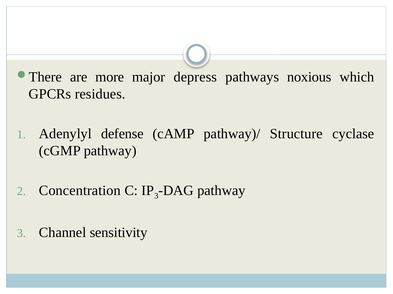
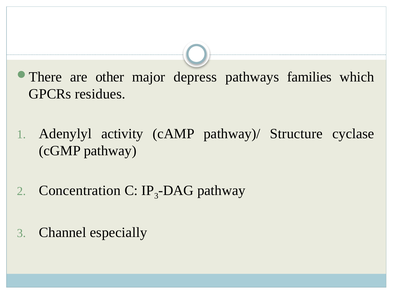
more: more -> other
noxious: noxious -> families
defense: defense -> activity
sensitivity: sensitivity -> especially
